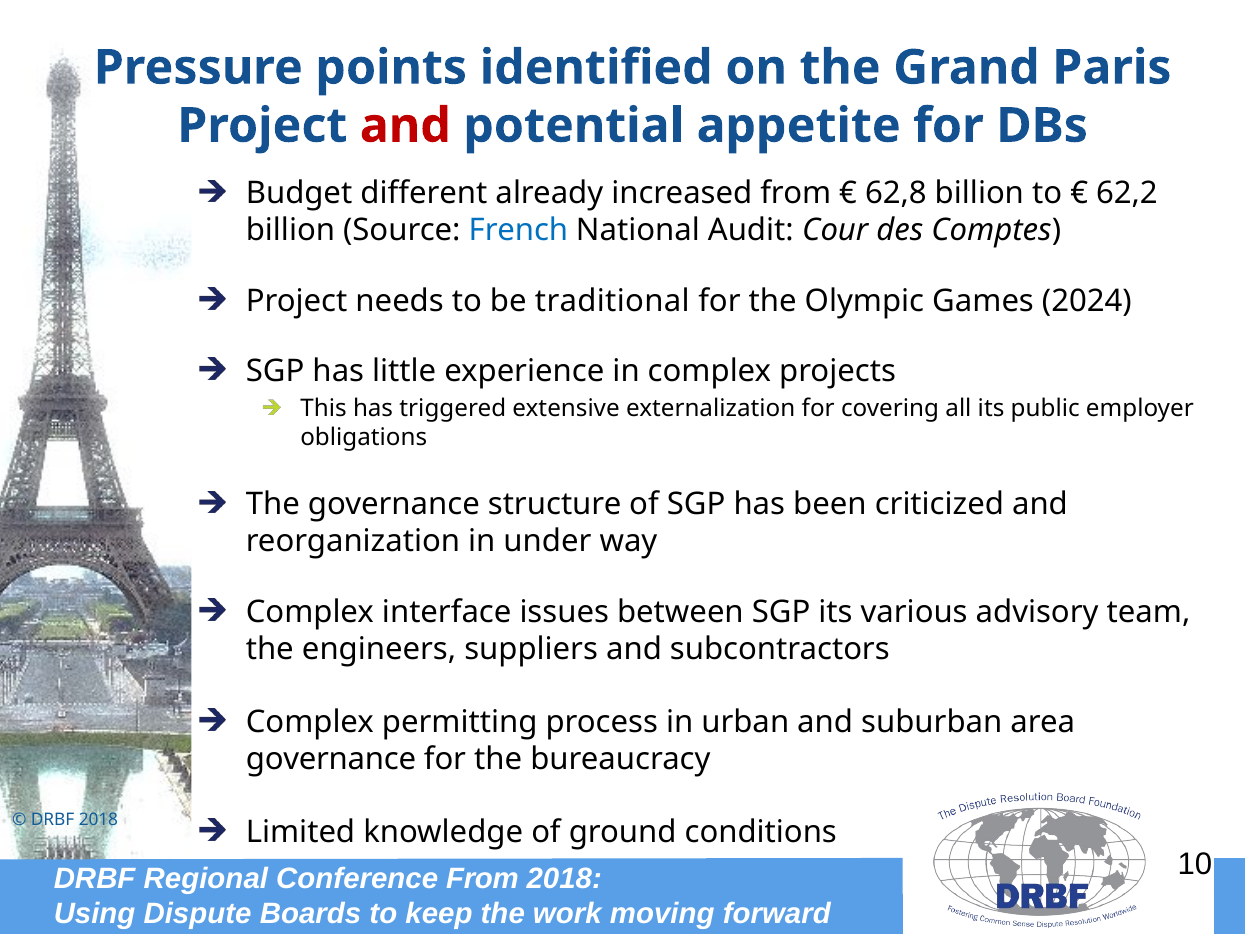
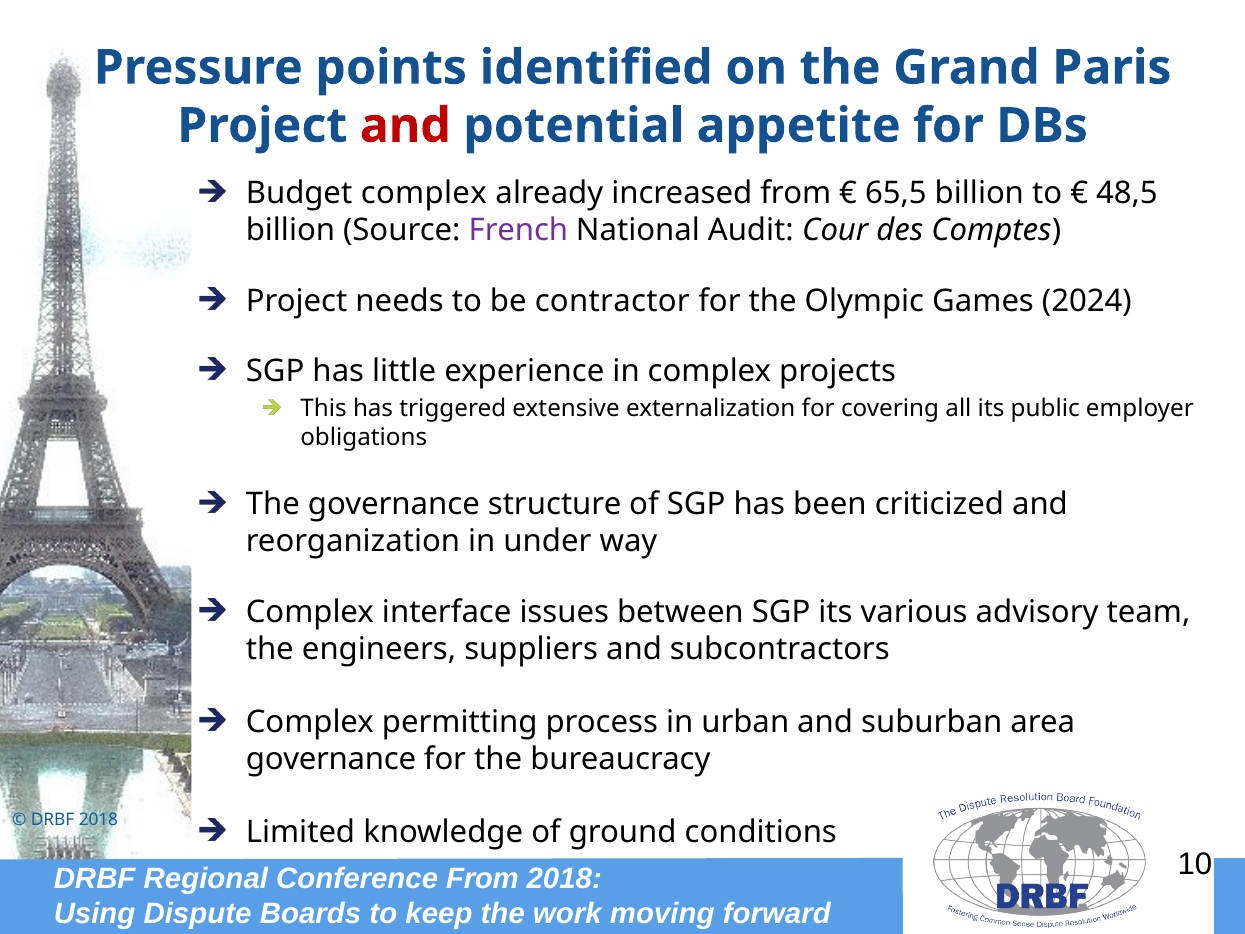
Budget different: different -> complex
62,8: 62,8 -> 65,5
62,2: 62,2 -> 48,5
French colour: blue -> purple
traditional: traditional -> contractor
